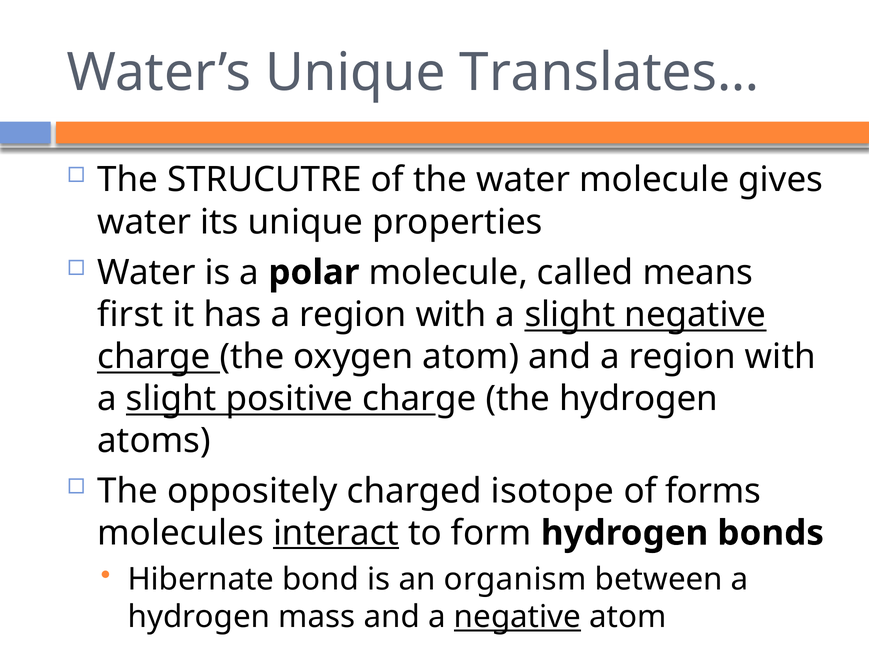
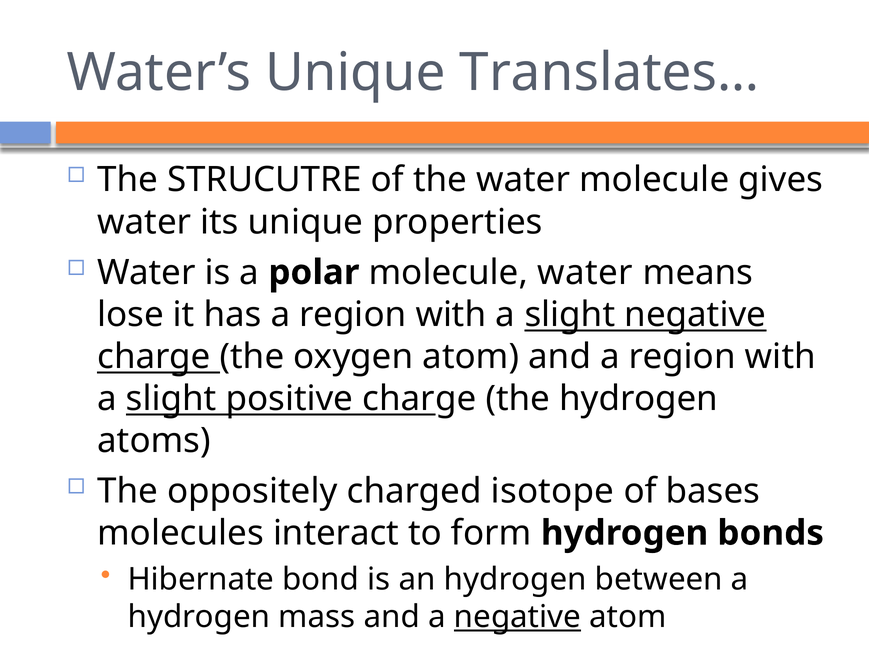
molecule called: called -> water
first: first -> lose
forms: forms -> bases
interact underline: present -> none
an organism: organism -> hydrogen
